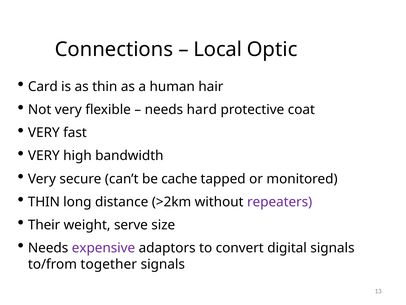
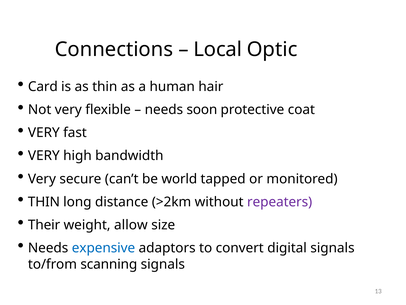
hard: hard -> soon
cache: cache -> world
serve: serve -> allow
expensive colour: purple -> blue
together: together -> scanning
